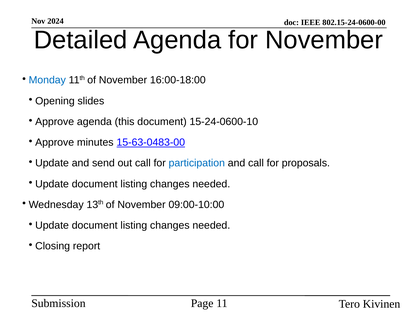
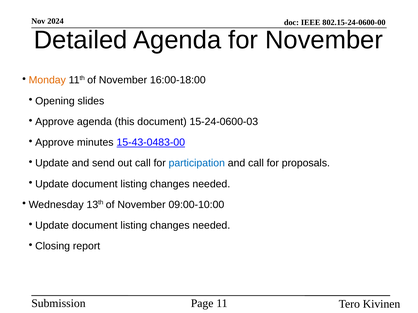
Monday colour: blue -> orange
15-24-0600-10: 15-24-0600-10 -> 15-24-0600-03
15-63-0483-00: 15-63-0483-00 -> 15-43-0483-00
